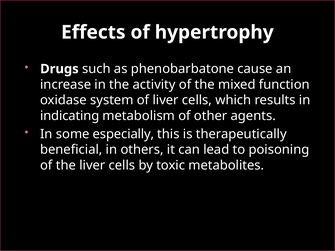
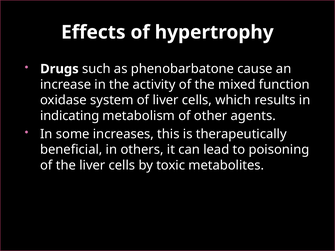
especially: especially -> increases
